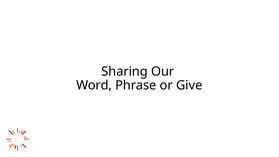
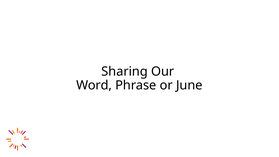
Give: Give -> June
